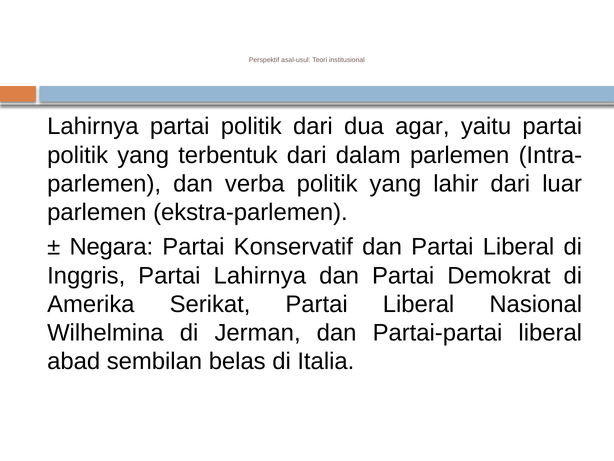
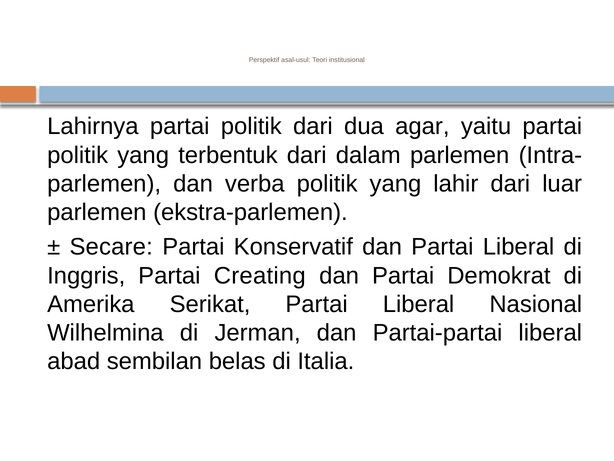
Negara: Negara -> Secare
Partai Lahirnya: Lahirnya -> Creating
